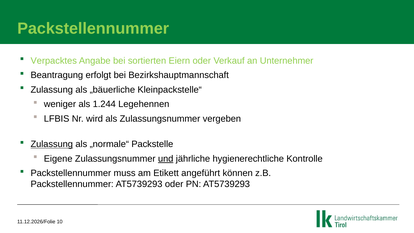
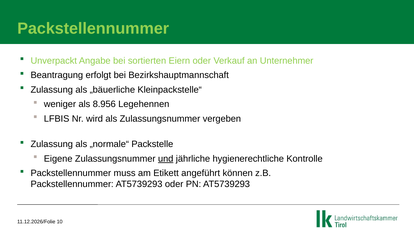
Verpacktes: Verpacktes -> Unverpackt
1.244: 1.244 -> 8.956
Zulassung at (52, 144) underline: present -> none
